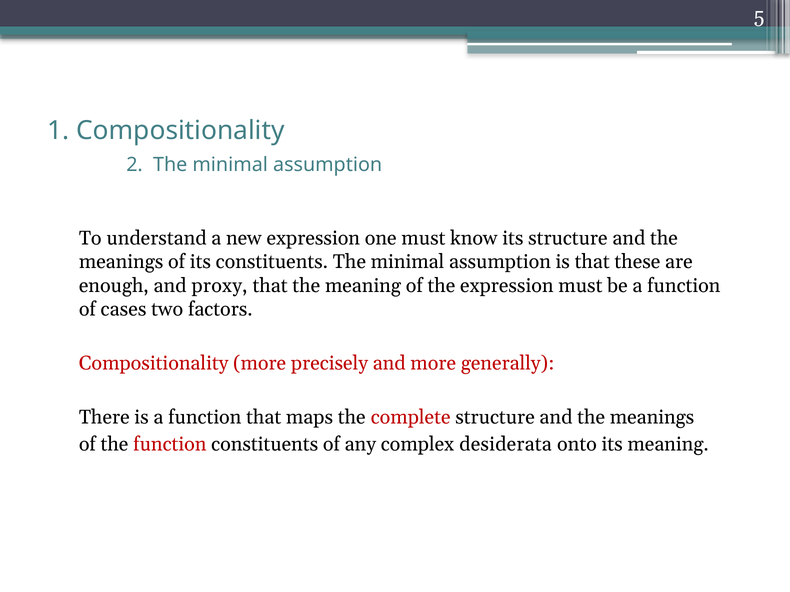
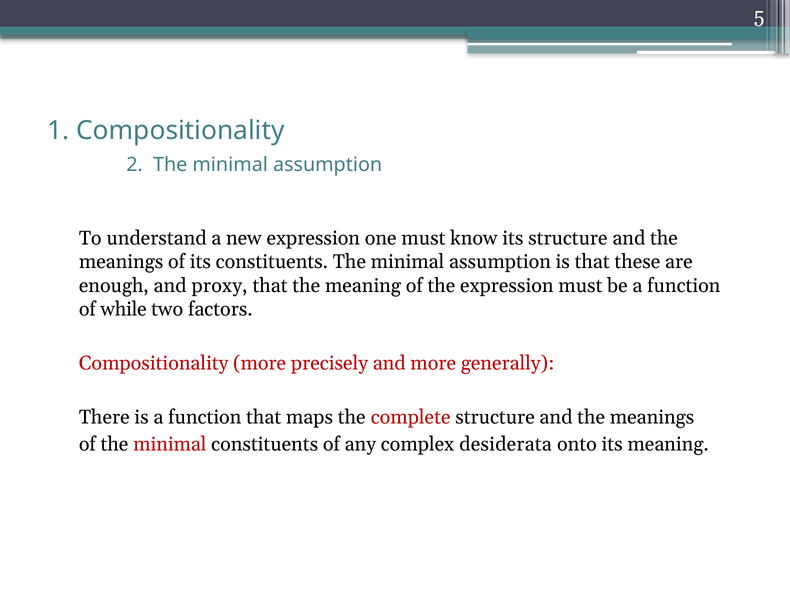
cases: cases -> while
of the function: function -> minimal
